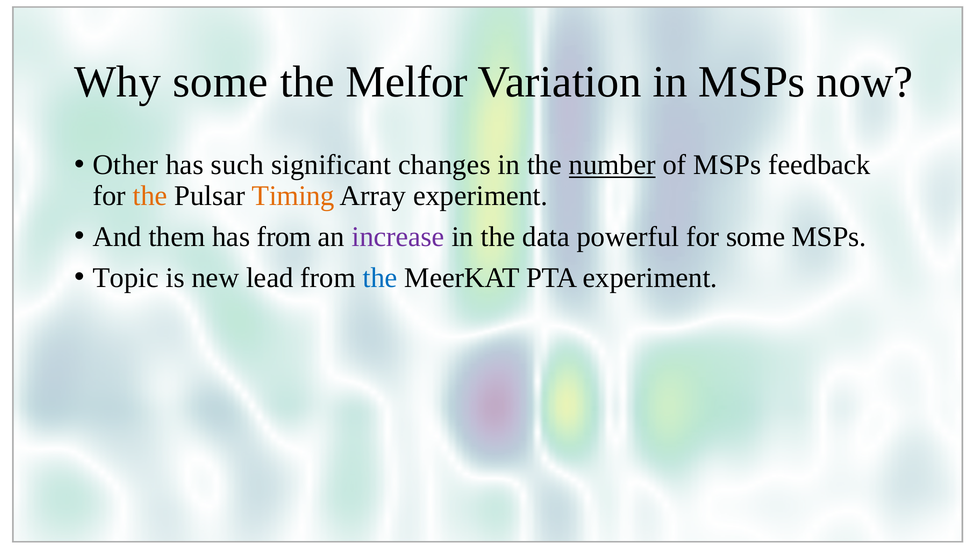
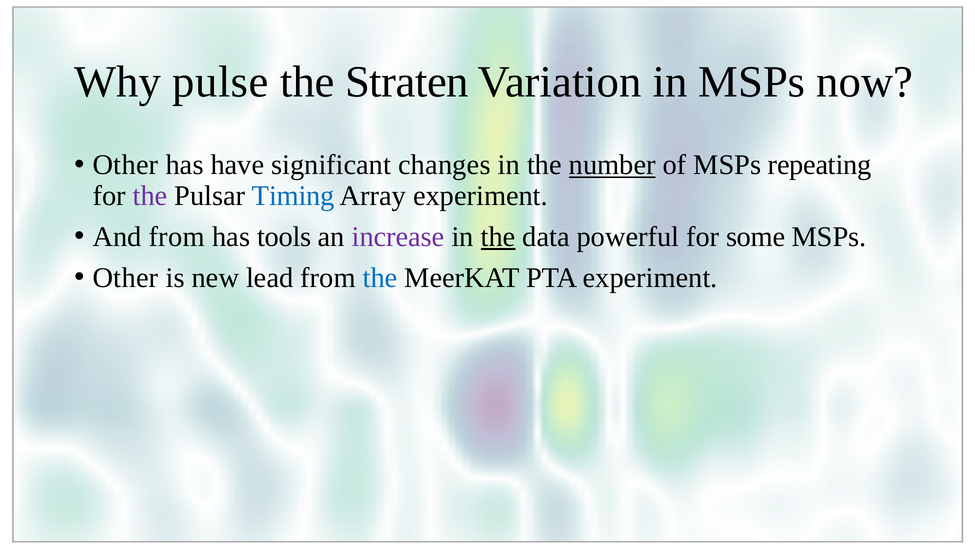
Why some: some -> pulse
Melfor: Melfor -> Straten
such: such -> have
feedback: feedback -> repeating
the at (150, 196) colour: orange -> purple
Timing colour: orange -> blue
And them: them -> from
has from: from -> tools
the at (498, 236) underline: none -> present
Topic at (126, 277): Topic -> Other
